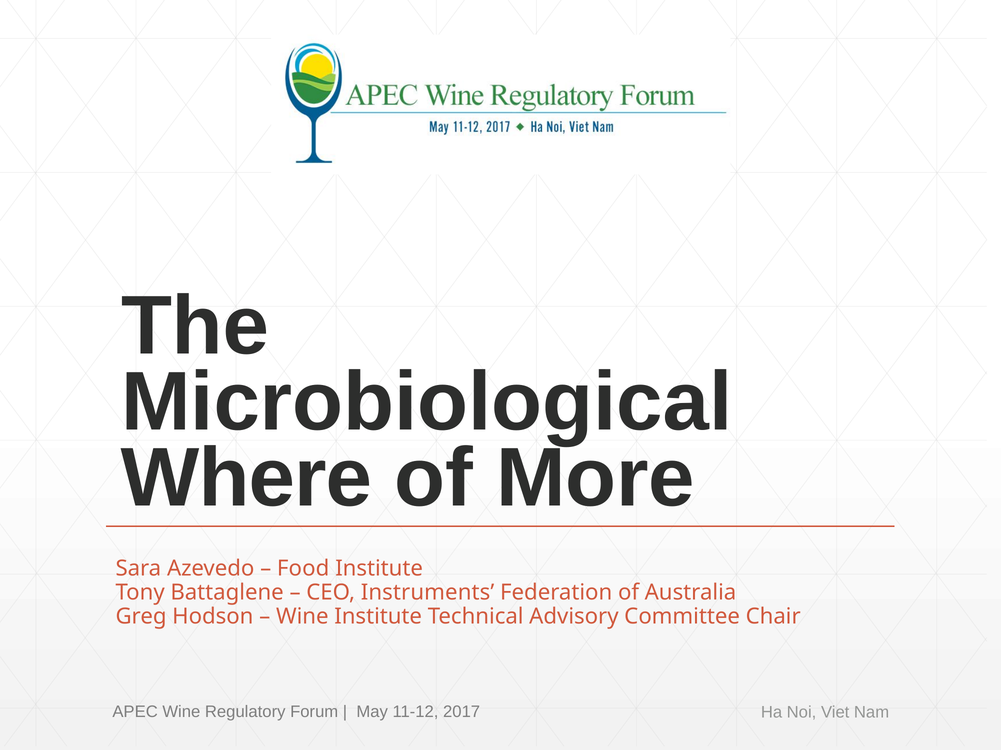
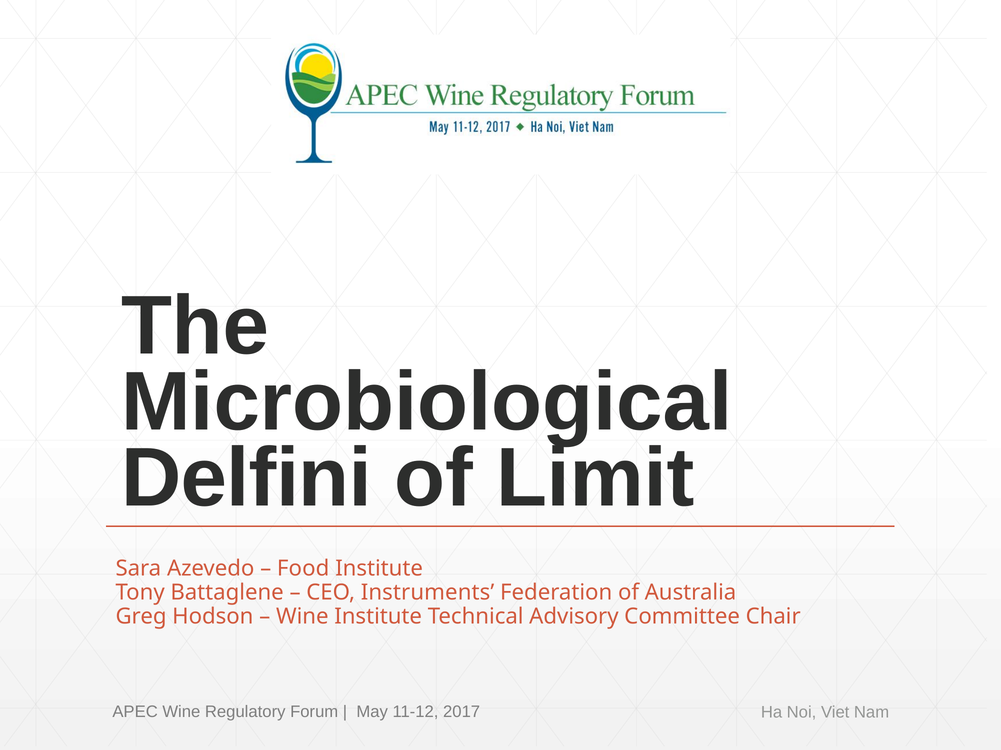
Where: Where -> Delfini
More: More -> Limit
